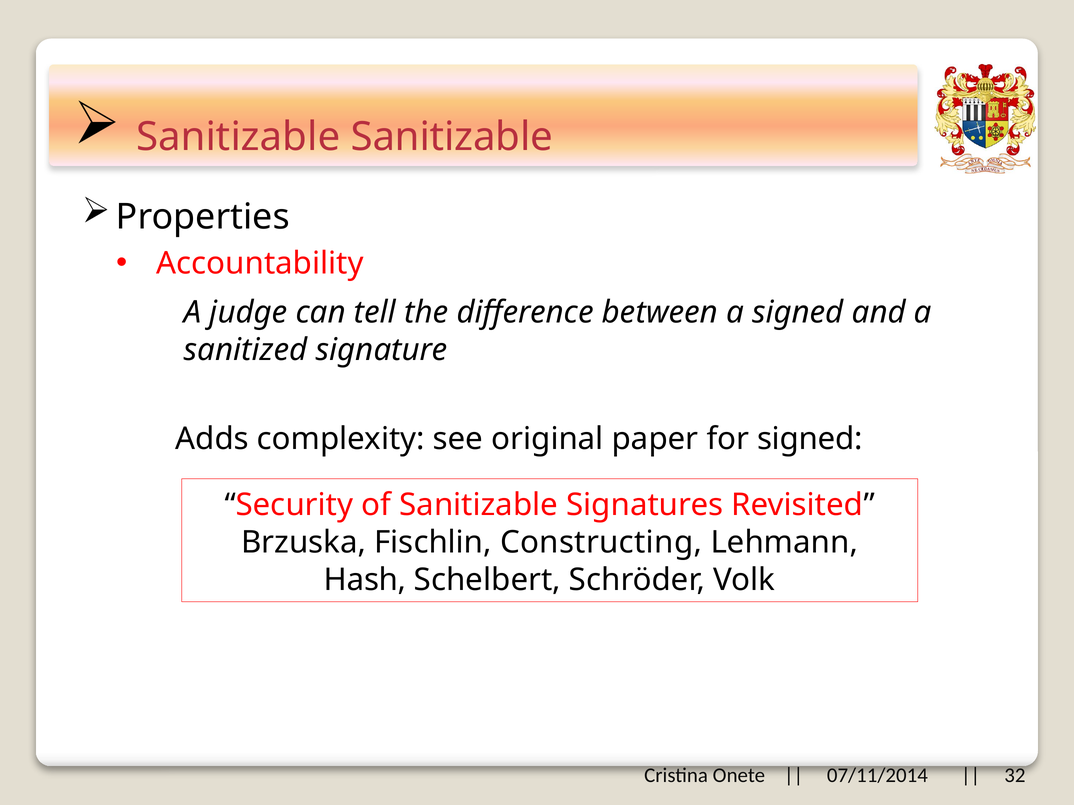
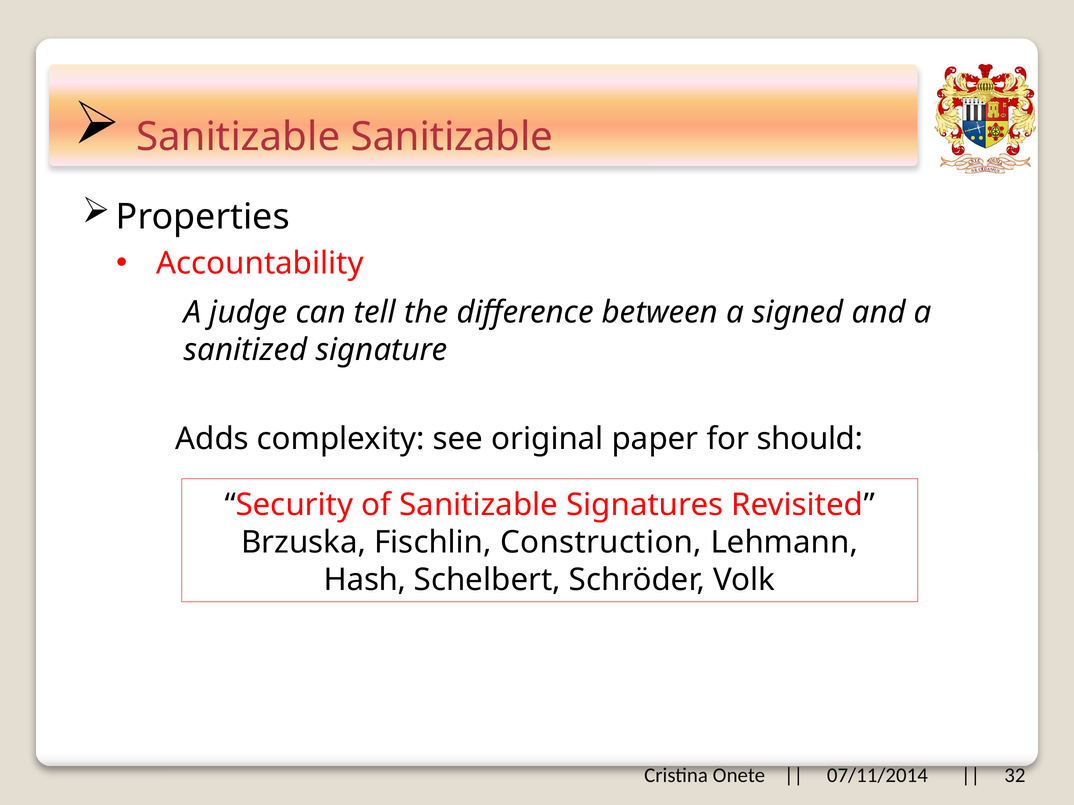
for signed: signed -> should
Constructing: Constructing -> Construction
